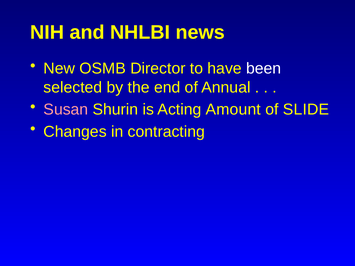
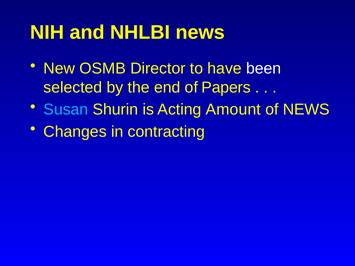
Annual: Annual -> Papers
Susan colour: pink -> light blue
of SLIDE: SLIDE -> NEWS
